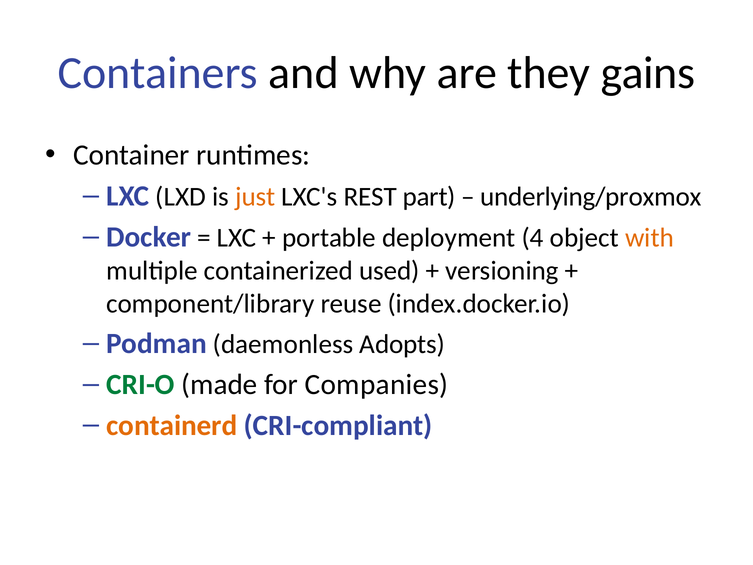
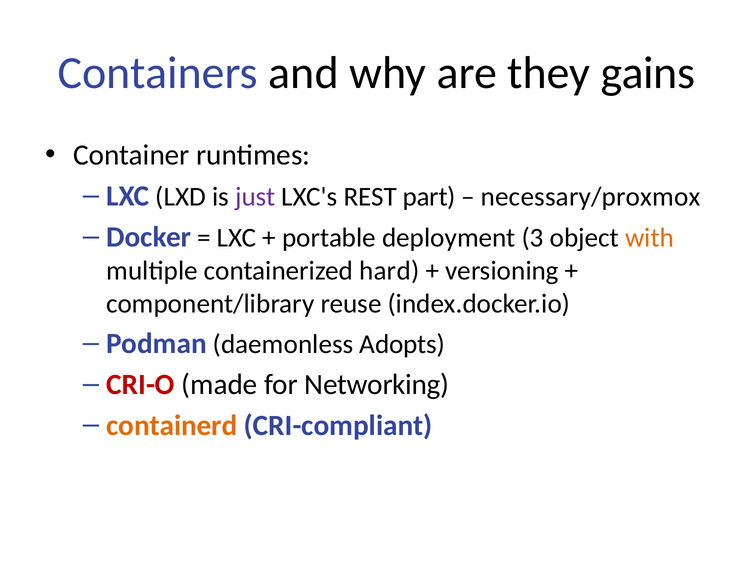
just colour: orange -> purple
underlying/proxmox: underlying/proxmox -> necessary/proxmox
4: 4 -> 3
used: used -> hard
CRI-O colour: green -> red
Companies: Companies -> Networking
